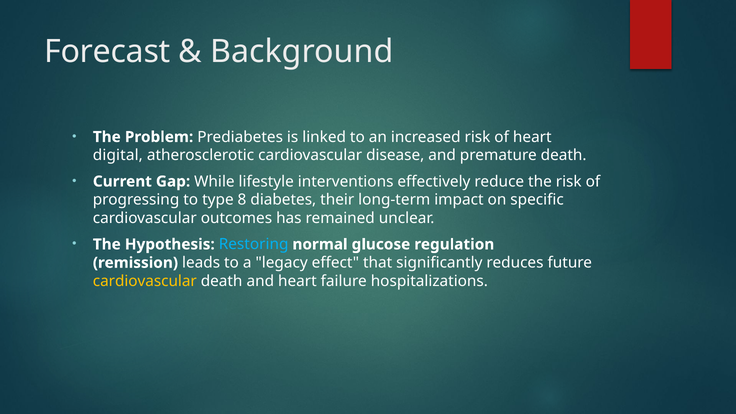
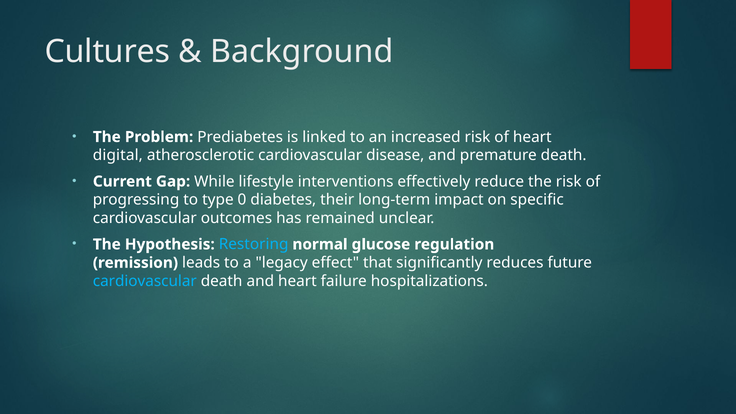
Forecast: Forecast -> Cultures
8: 8 -> 0
cardiovascular at (145, 281) colour: yellow -> light blue
